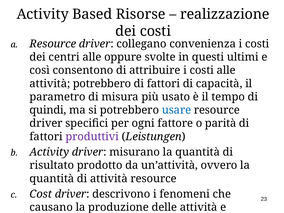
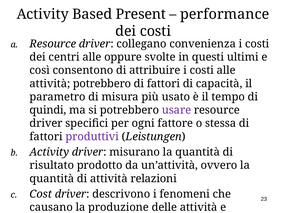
Risorse: Risorse -> Present
realizzazione: realizzazione -> performance
usare colour: blue -> purple
parità: parità -> stessa
attività resource: resource -> relazioni
